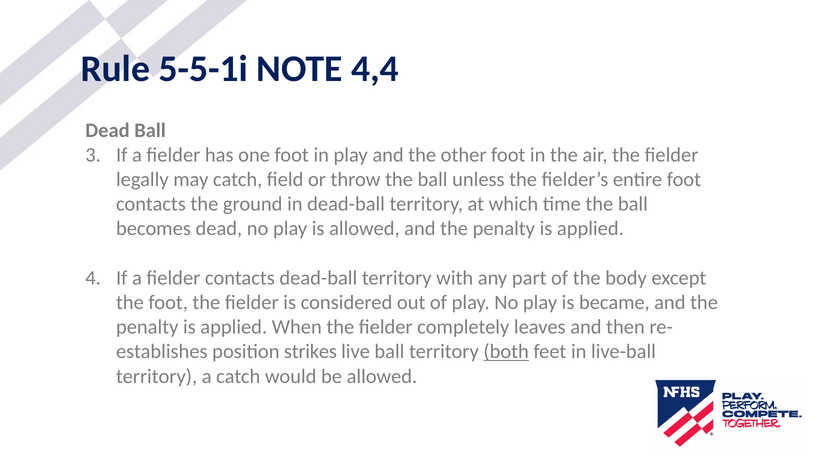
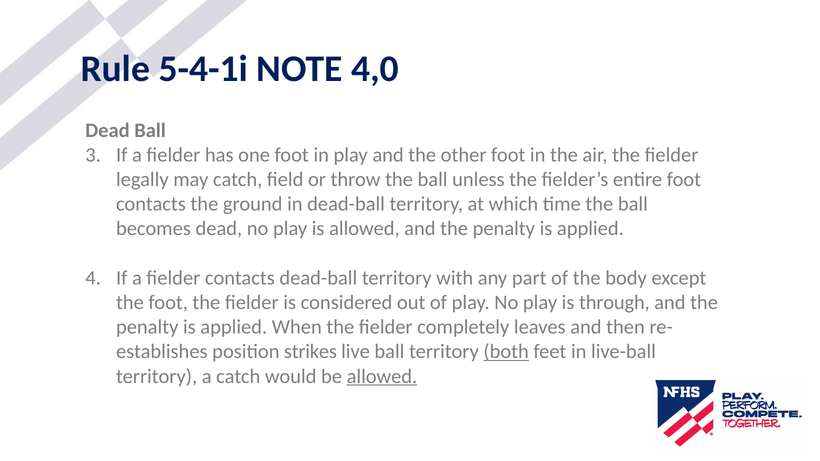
5-5-1i: 5-5-1i -> 5-4-1i
4,4: 4,4 -> 4,0
became: became -> through
allowed at (382, 376) underline: none -> present
